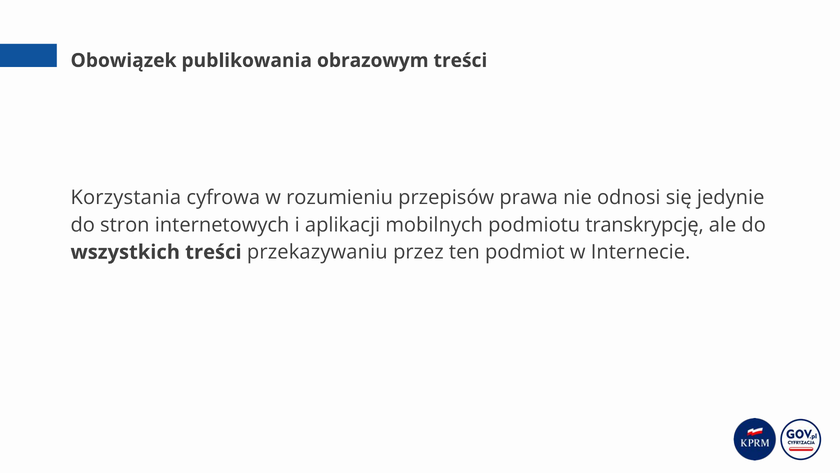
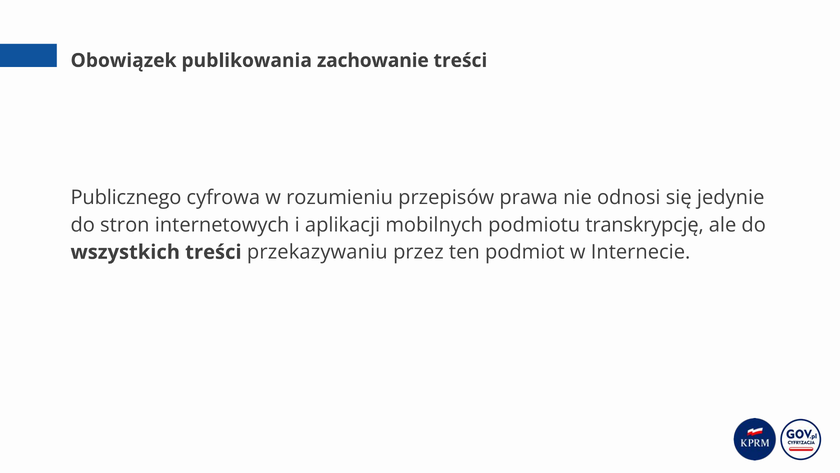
obrazowym: obrazowym -> zachowanie
Korzystania: Korzystania -> Publicznego
